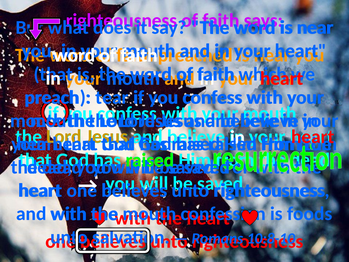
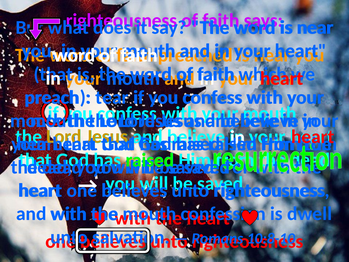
foods: foods -> dwell
